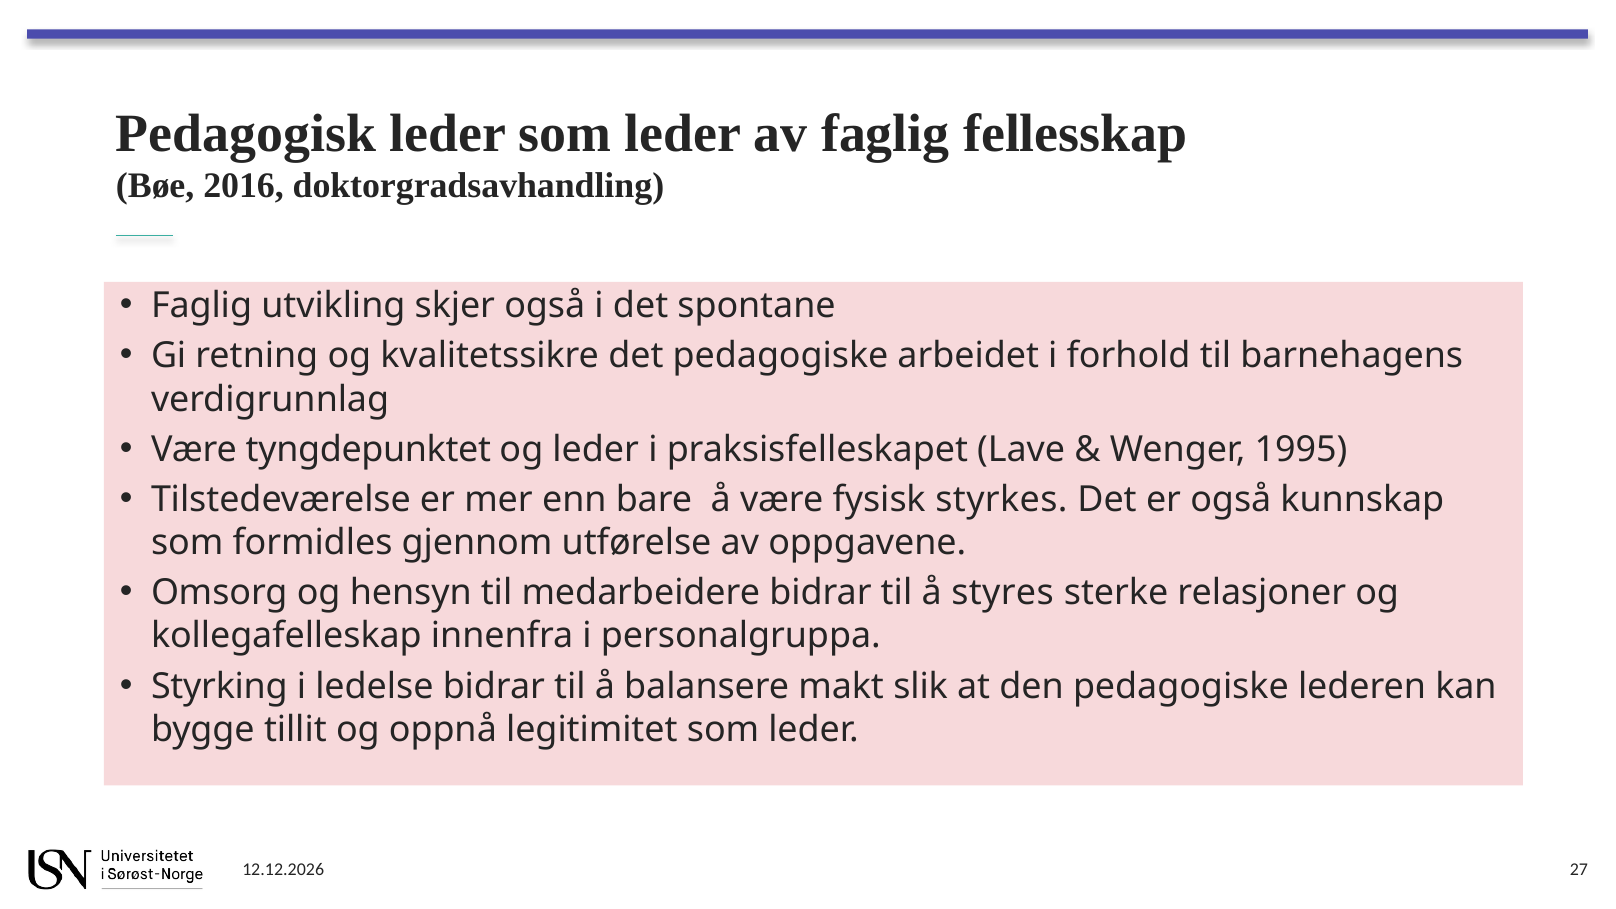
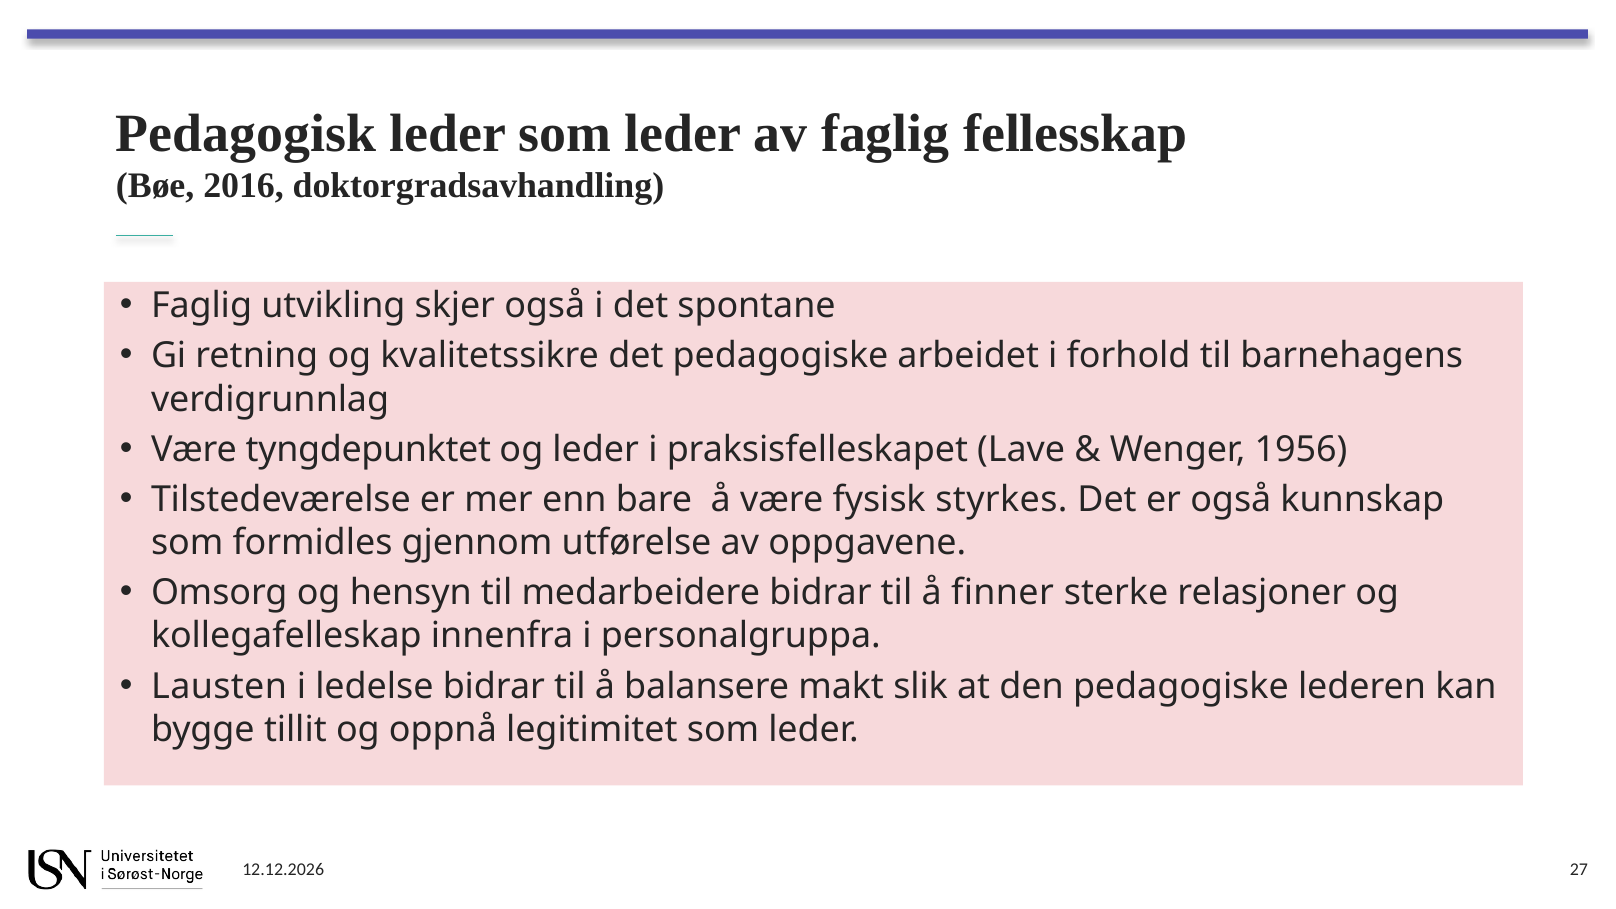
1995: 1995 -> 1956
styres: styres -> finner
Styrking: Styrking -> Lausten
